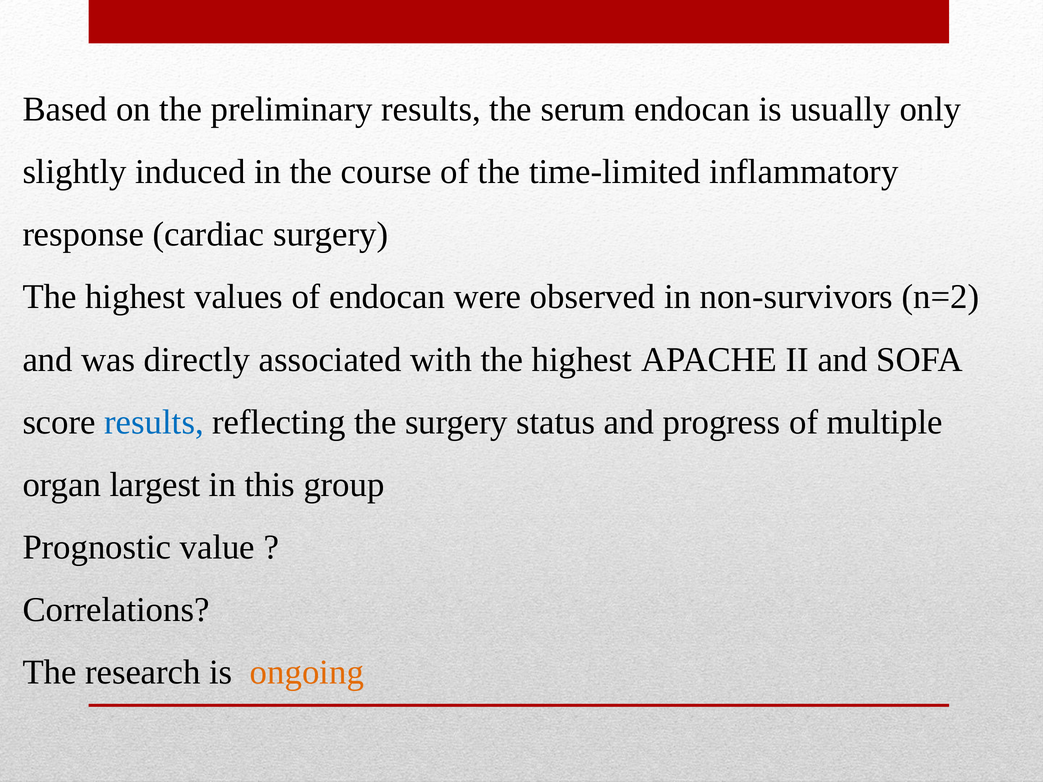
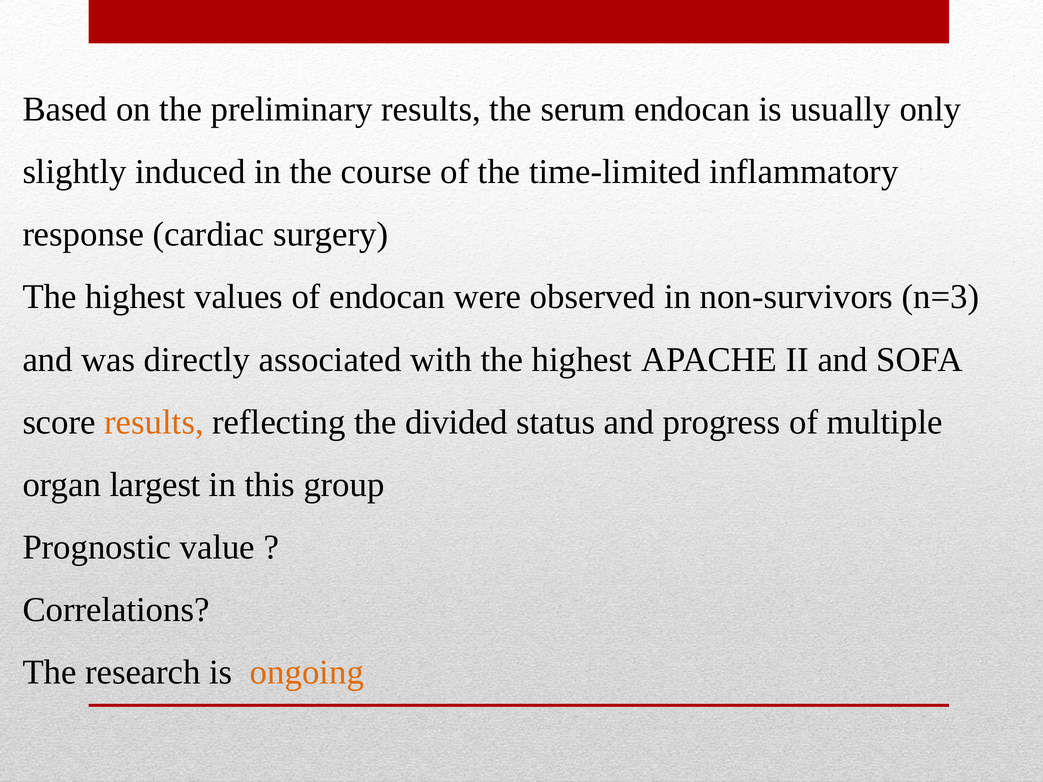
n=2: n=2 -> n=3
results at (154, 422) colour: blue -> orange
the surgery: surgery -> divided
